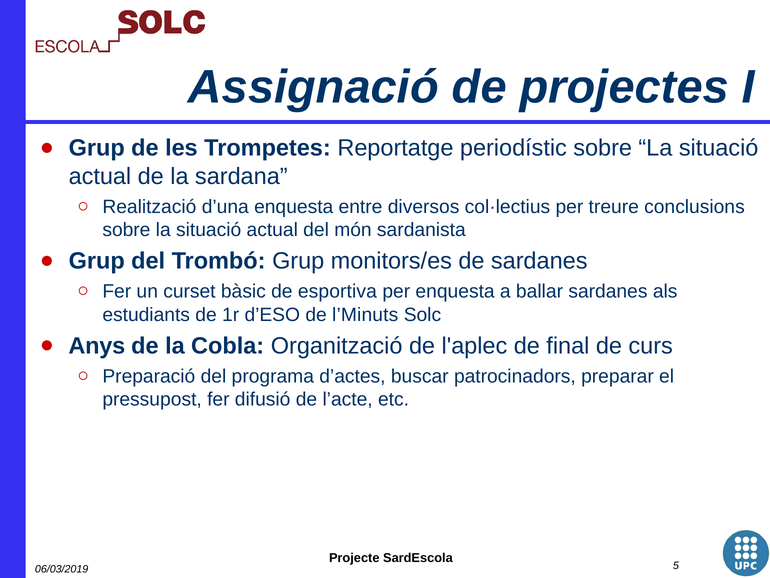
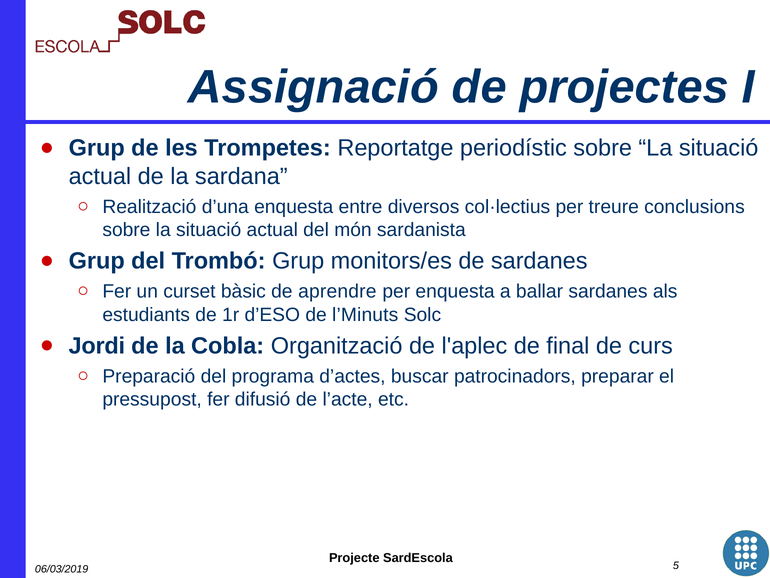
esportiva: esportiva -> aprendre
Anys: Anys -> Jordi
